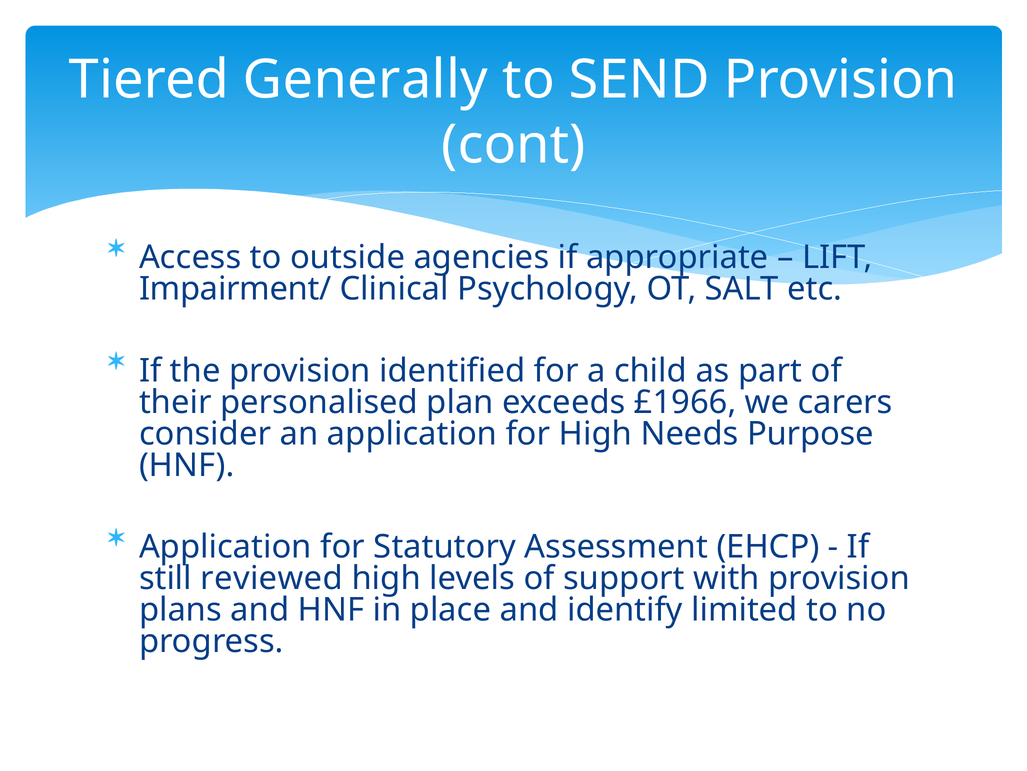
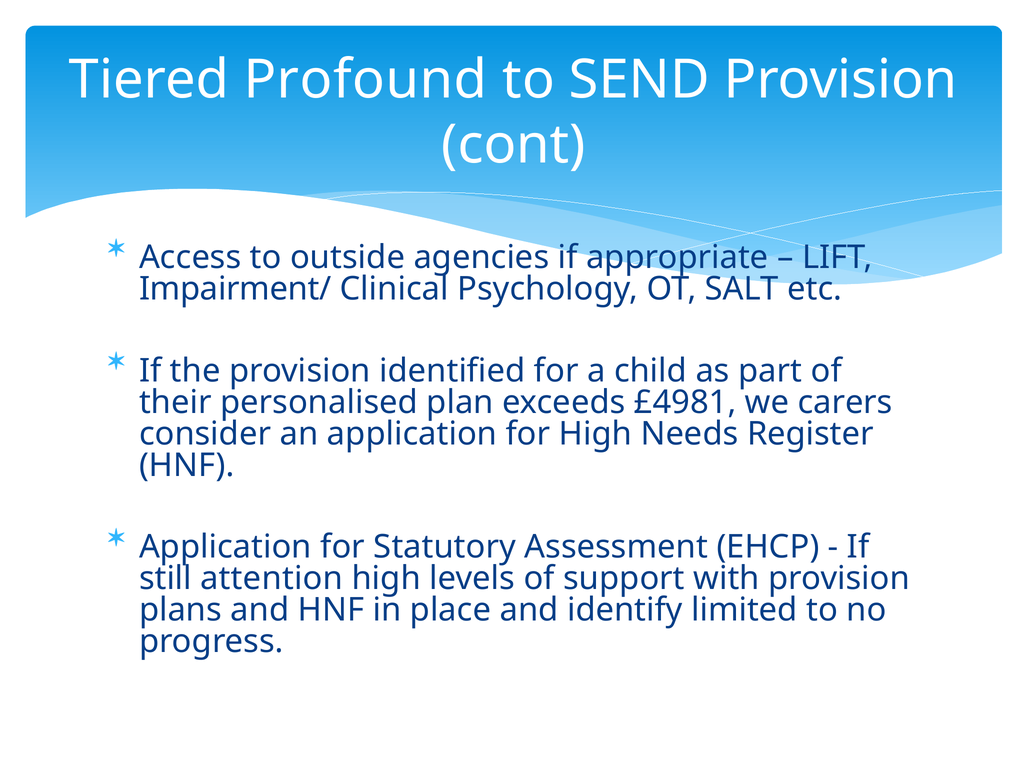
Generally: Generally -> Profound
£1966: £1966 -> £4981
Purpose: Purpose -> Register
reviewed: reviewed -> attention
